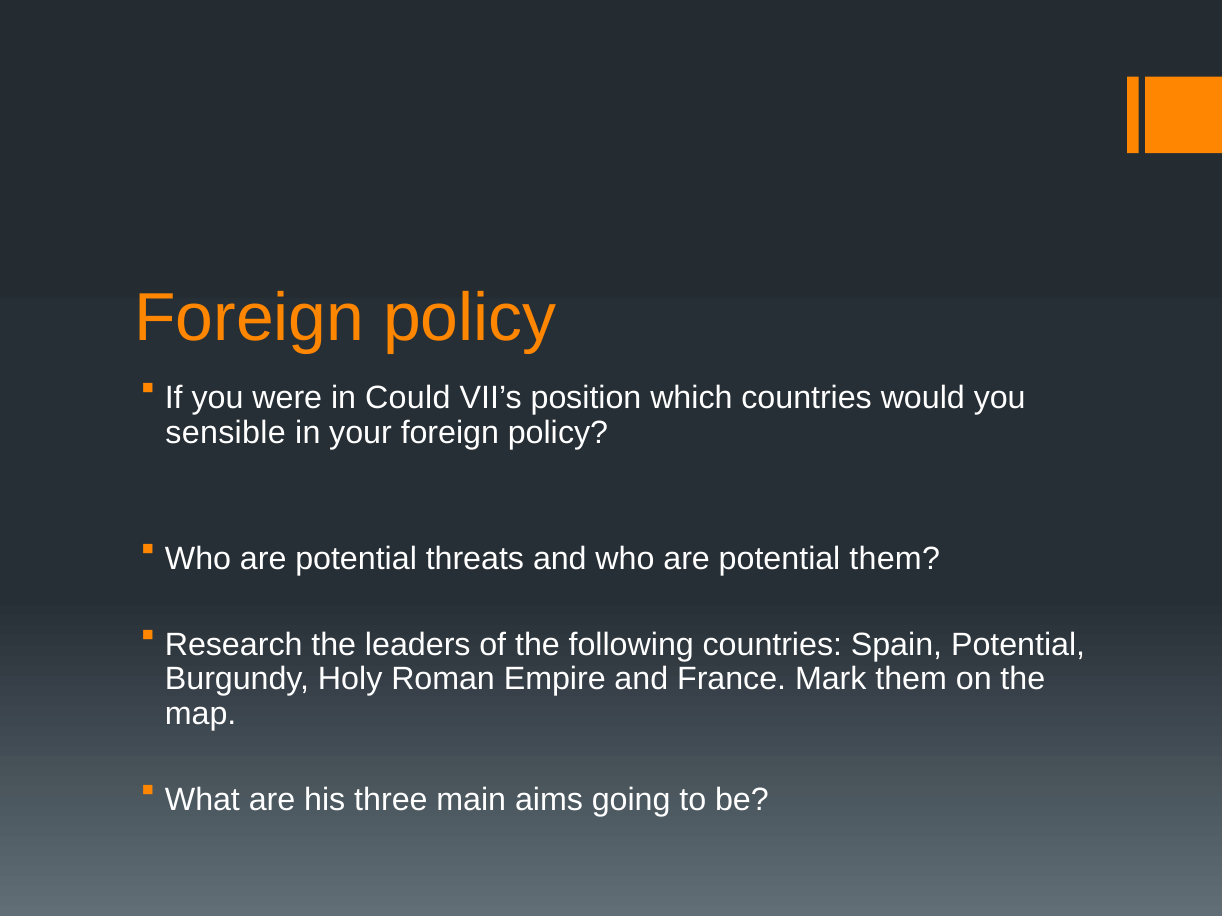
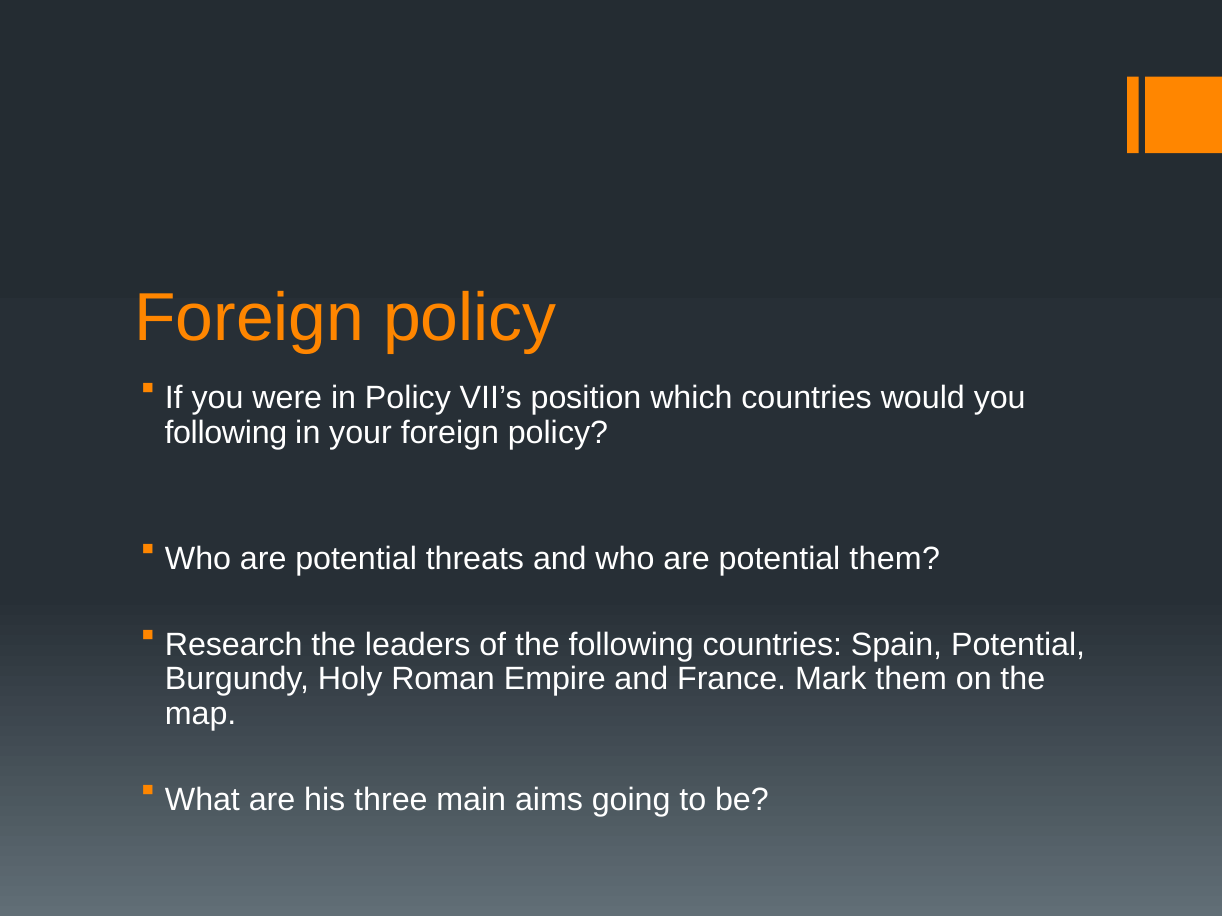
in Could: Could -> Policy
sensible at (226, 433): sensible -> following
